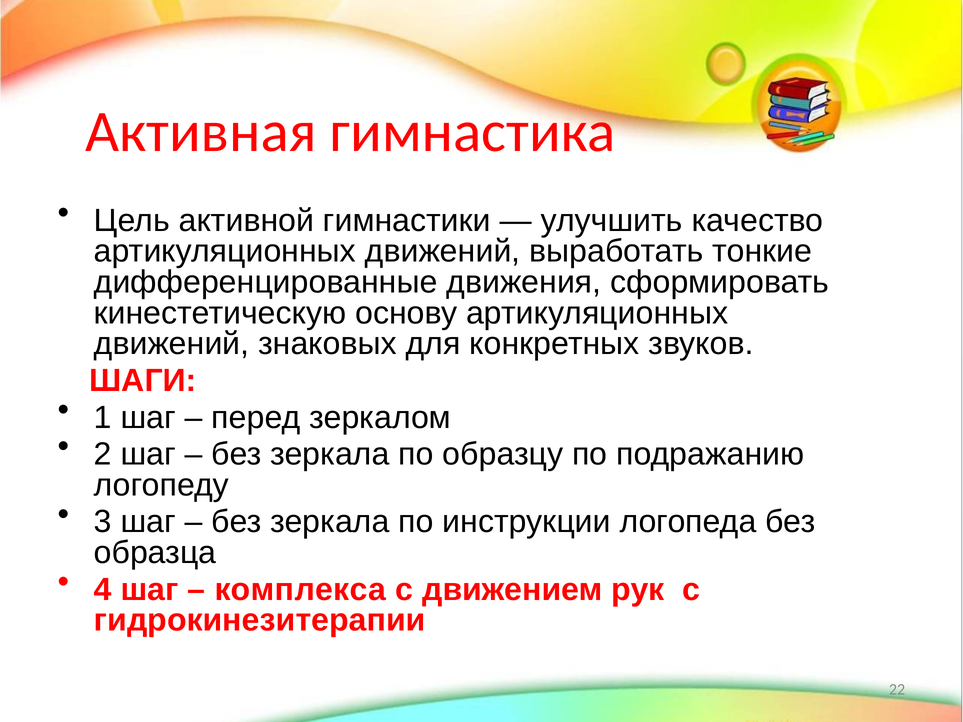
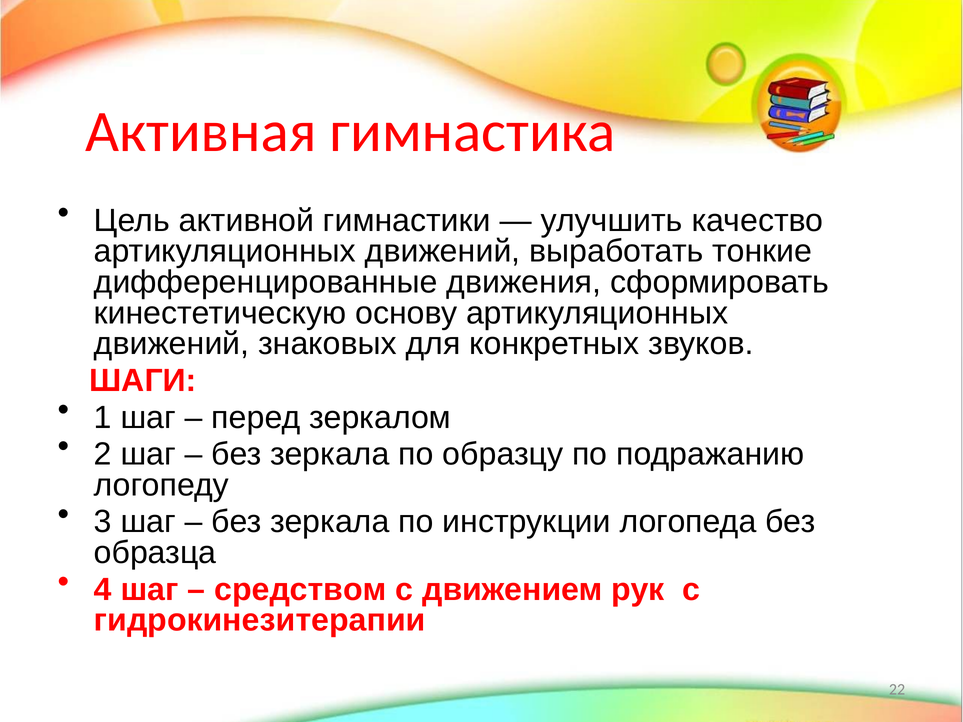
комплекса: комплекса -> средством
